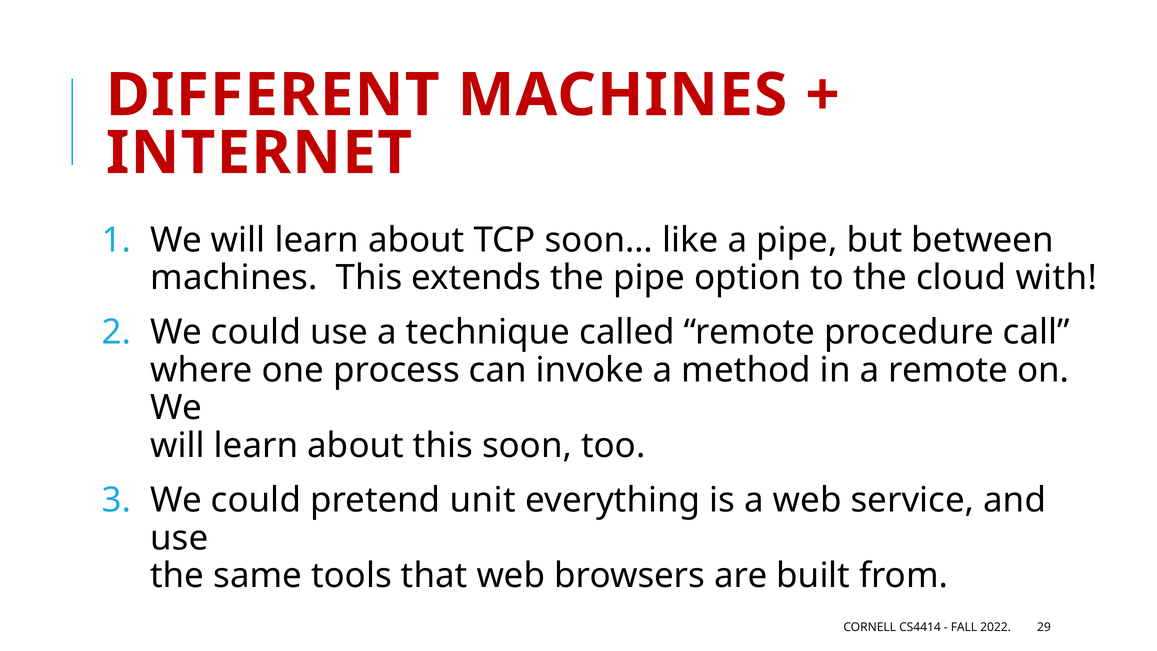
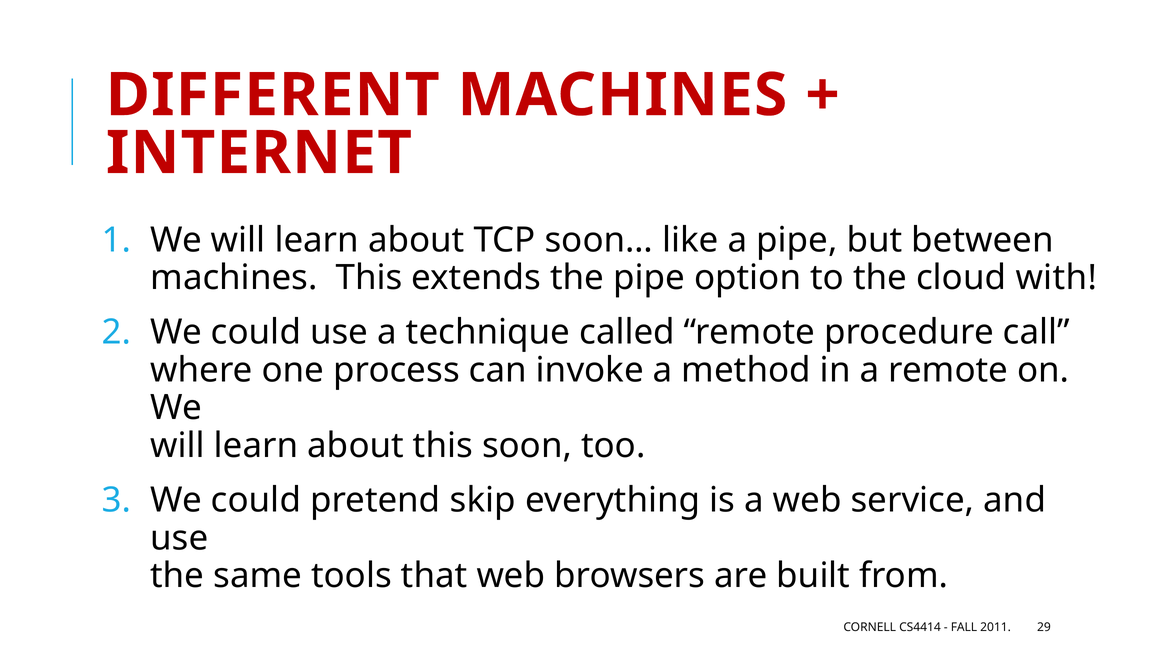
unit: unit -> skip
2022: 2022 -> 2011
